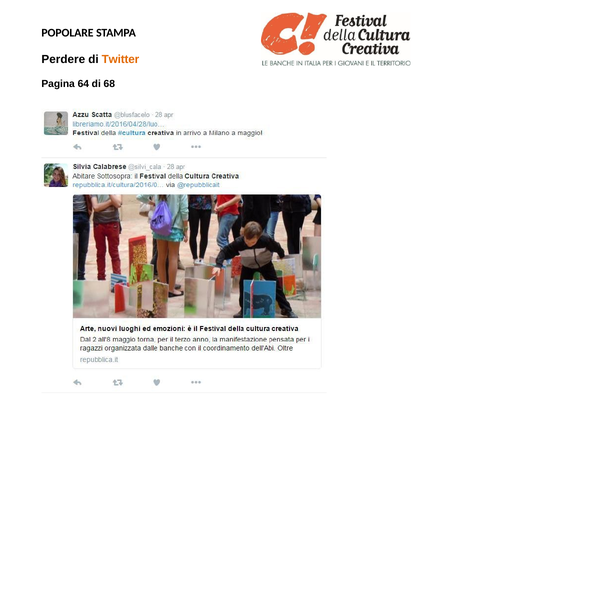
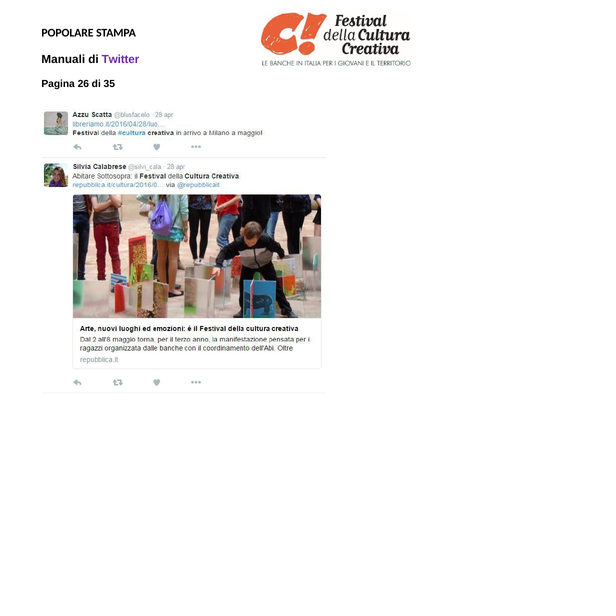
Perdere: Perdere -> Manuali
Twitter colour: orange -> purple
64: 64 -> 26
68: 68 -> 35
